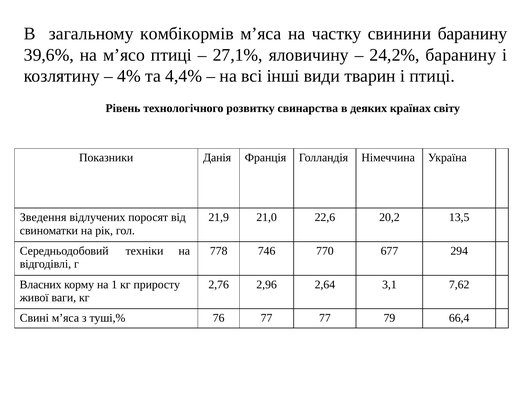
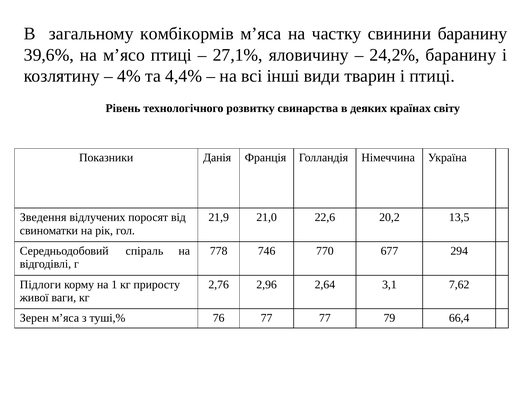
техніки: техніки -> спіраль
Власних: Власних -> Підлоги
Свині: Свині -> Зерен
